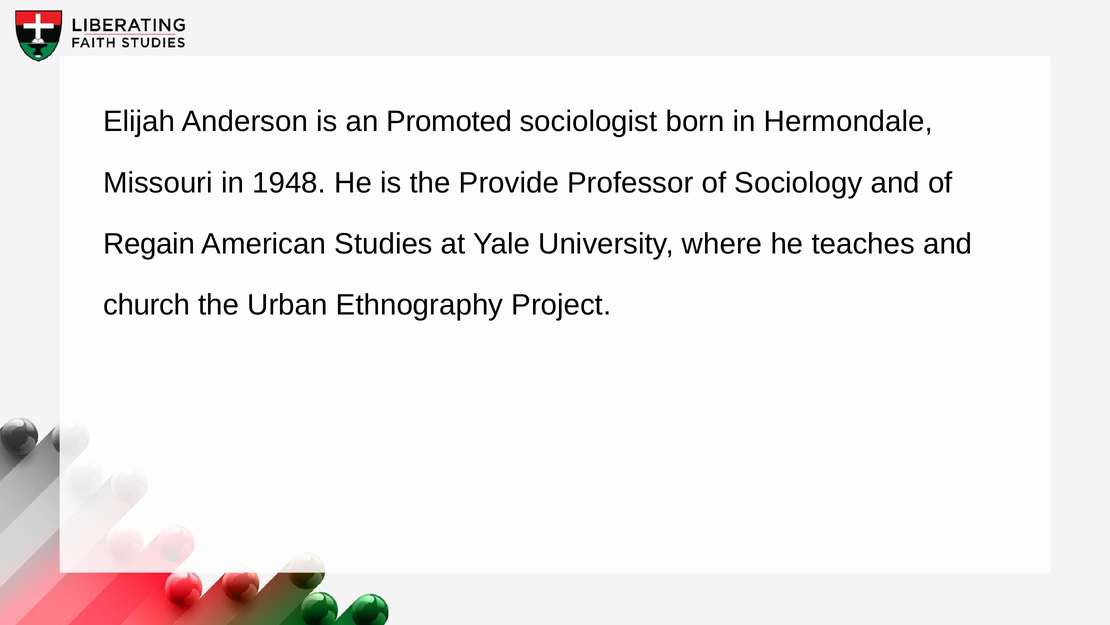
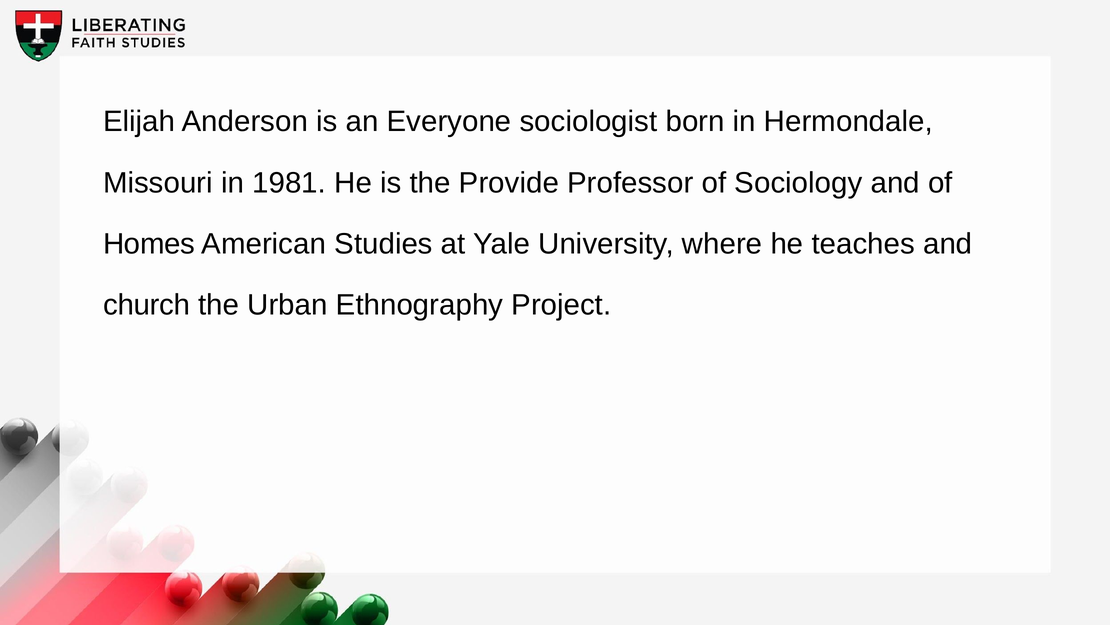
Promoted: Promoted -> Everyone
1948: 1948 -> 1981
Regain: Regain -> Homes
